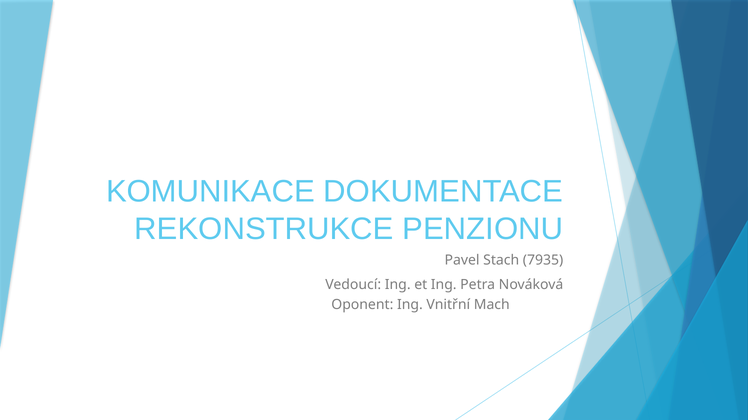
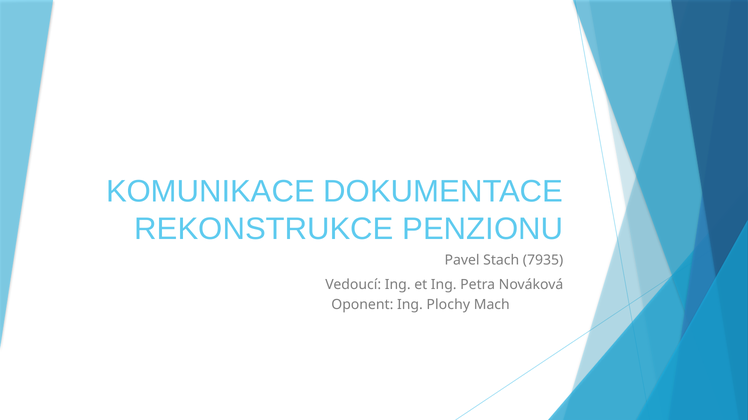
Vnitřní: Vnitřní -> Plochy
